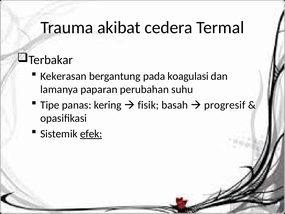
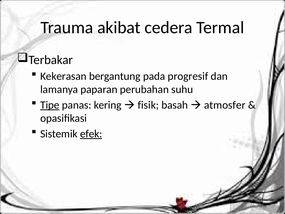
koagulasi: koagulasi -> progresif
Tipe underline: none -> present
progresif: progresif -> atmosfer
